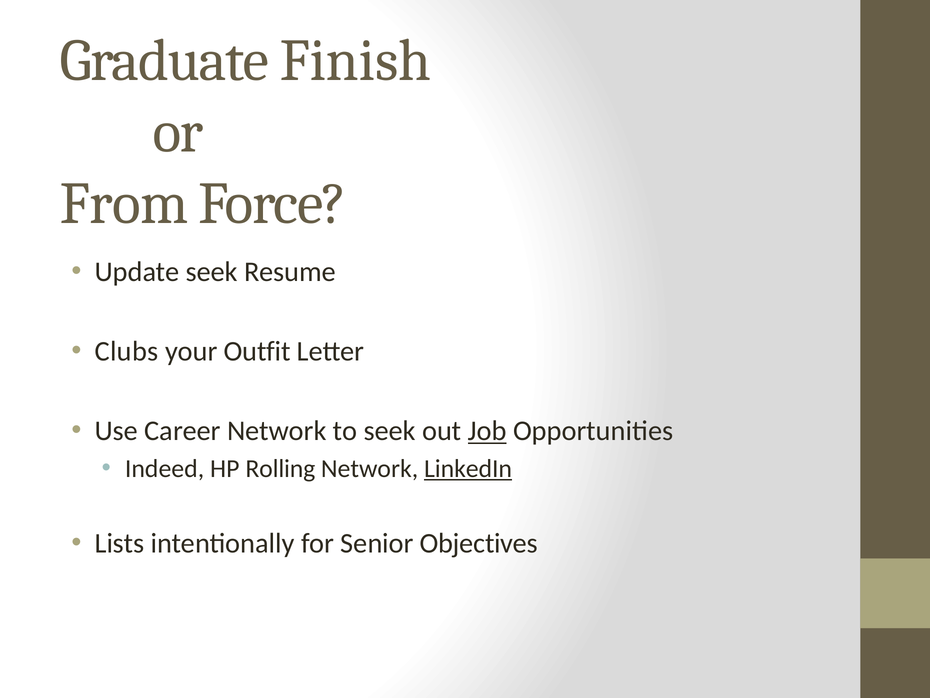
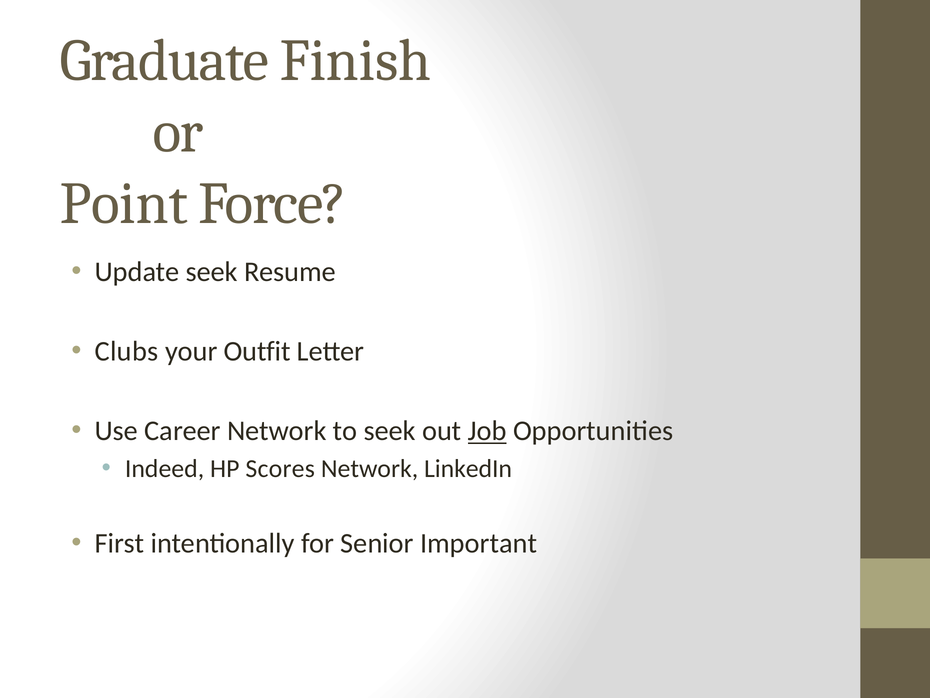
From: From -> Point
Rolling: Rolling -> Scores
LinkedIn underline: present -> none
Lists: Lists -> First
Objectives: Objectives -> Important
